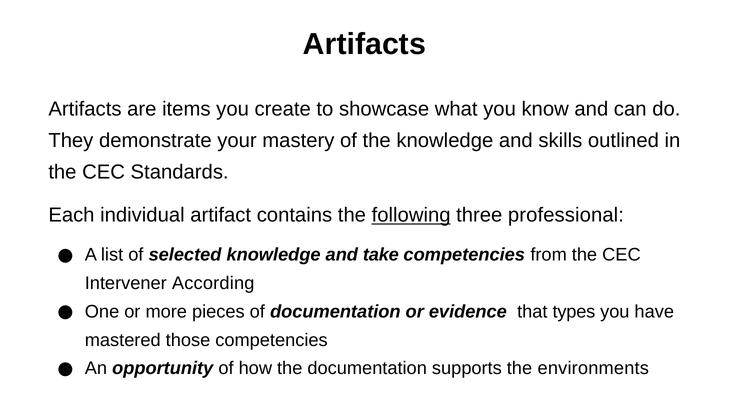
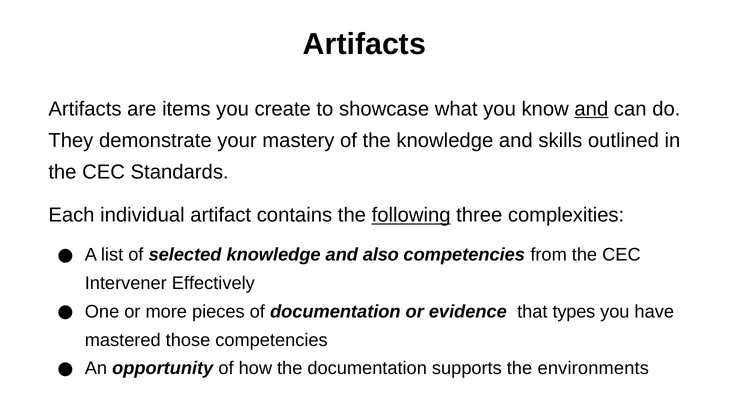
and at (591, 109) underline: none -> present
professional: professional -> complexities
take: take -> also
According: According -> Effectively
